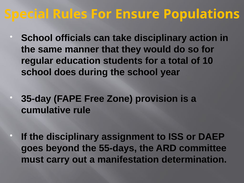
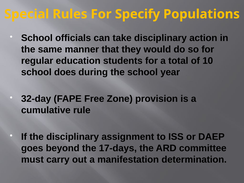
Ensure: Ensure -> Specify
35-day: 35-day -> 32-day
55-days: 55-days -> 17-days
